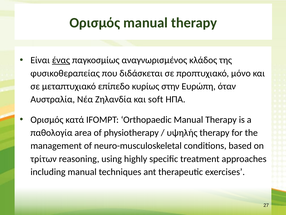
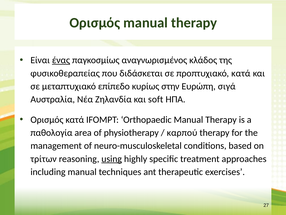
προπτυχιακό μόνο: μόνο -> κατά
όταν: όταν -> σιγά
υψηλής: υψηλής -> καρπού
using underline: none -> present
